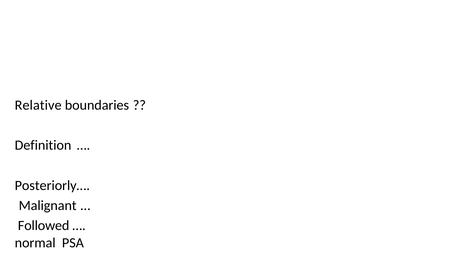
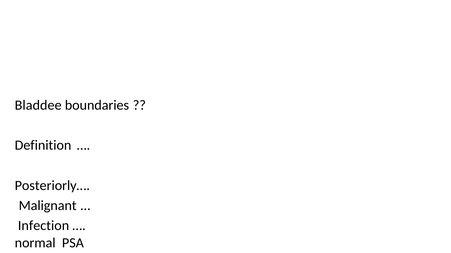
Relative: Relative -> Bladdee
Followed: Followed -> Infection
